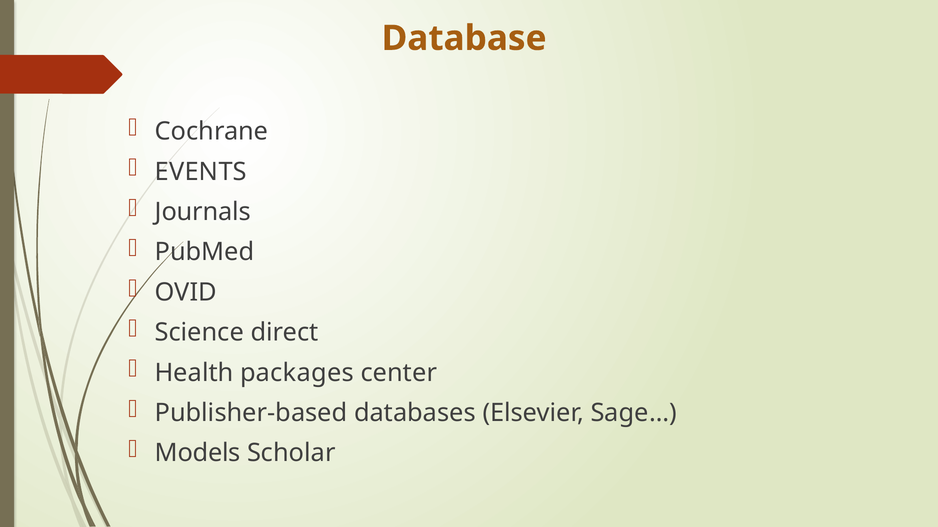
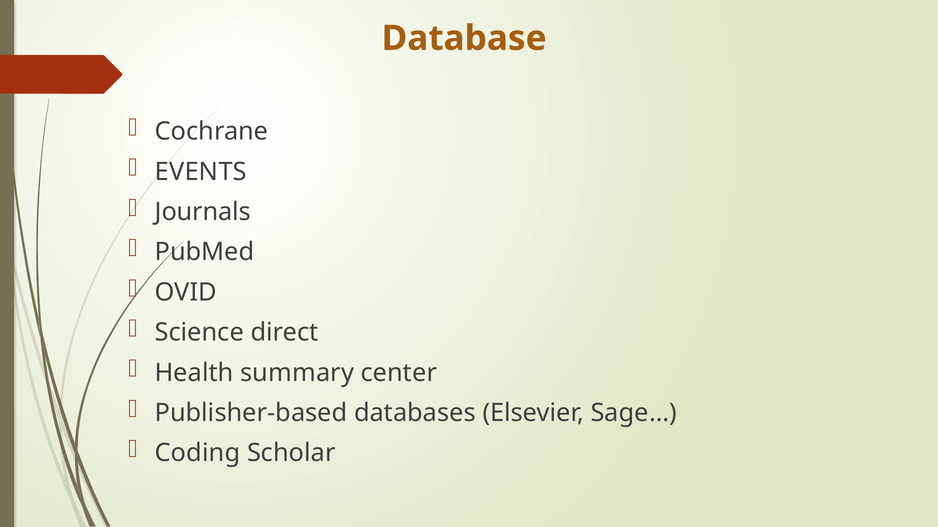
packages: packages -> summary
Models: Models -> Coding
